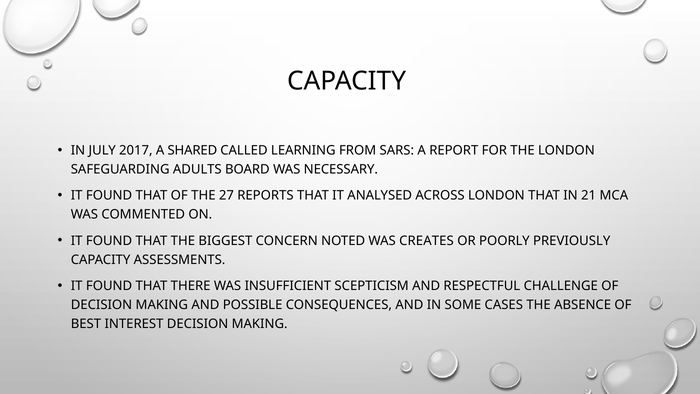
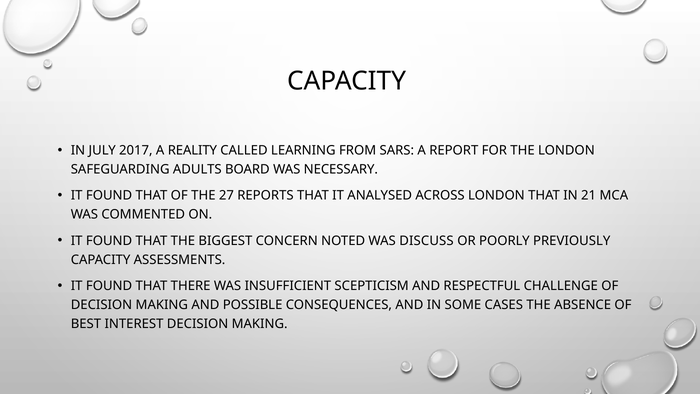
SHARED: SHARED -> REALITY
CREATES: CREATES -> DISCUSS
